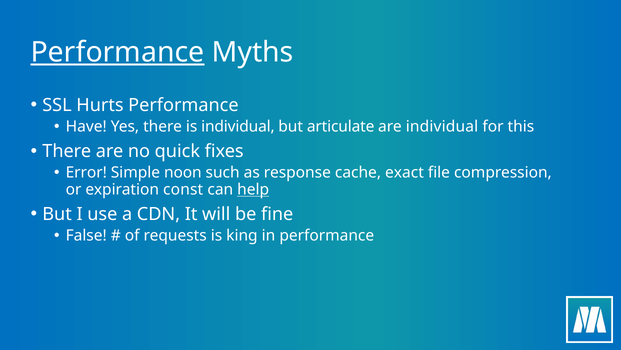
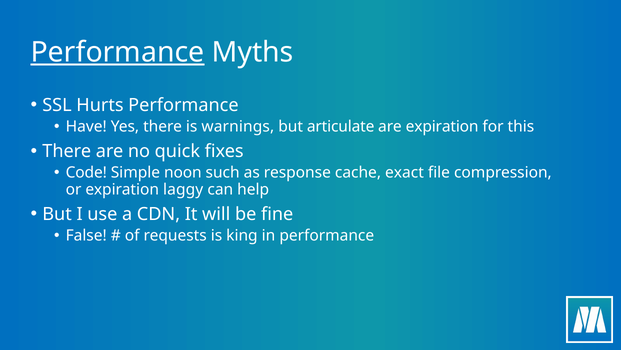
is individual: individual -> warnings
are individual: individual -> expiration
Error: Error -> Code
const: const -> laggy
help underline: present -> none
